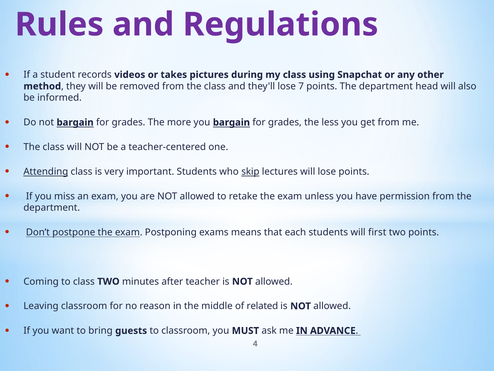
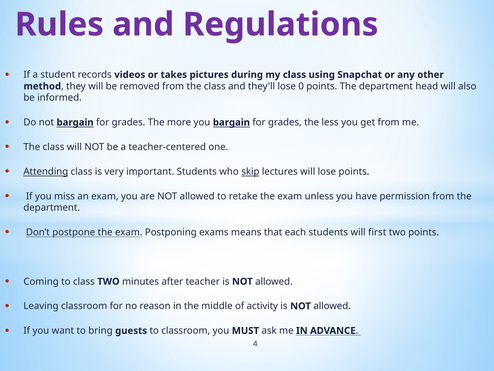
7: 7 -> 0
related: related -> activity
